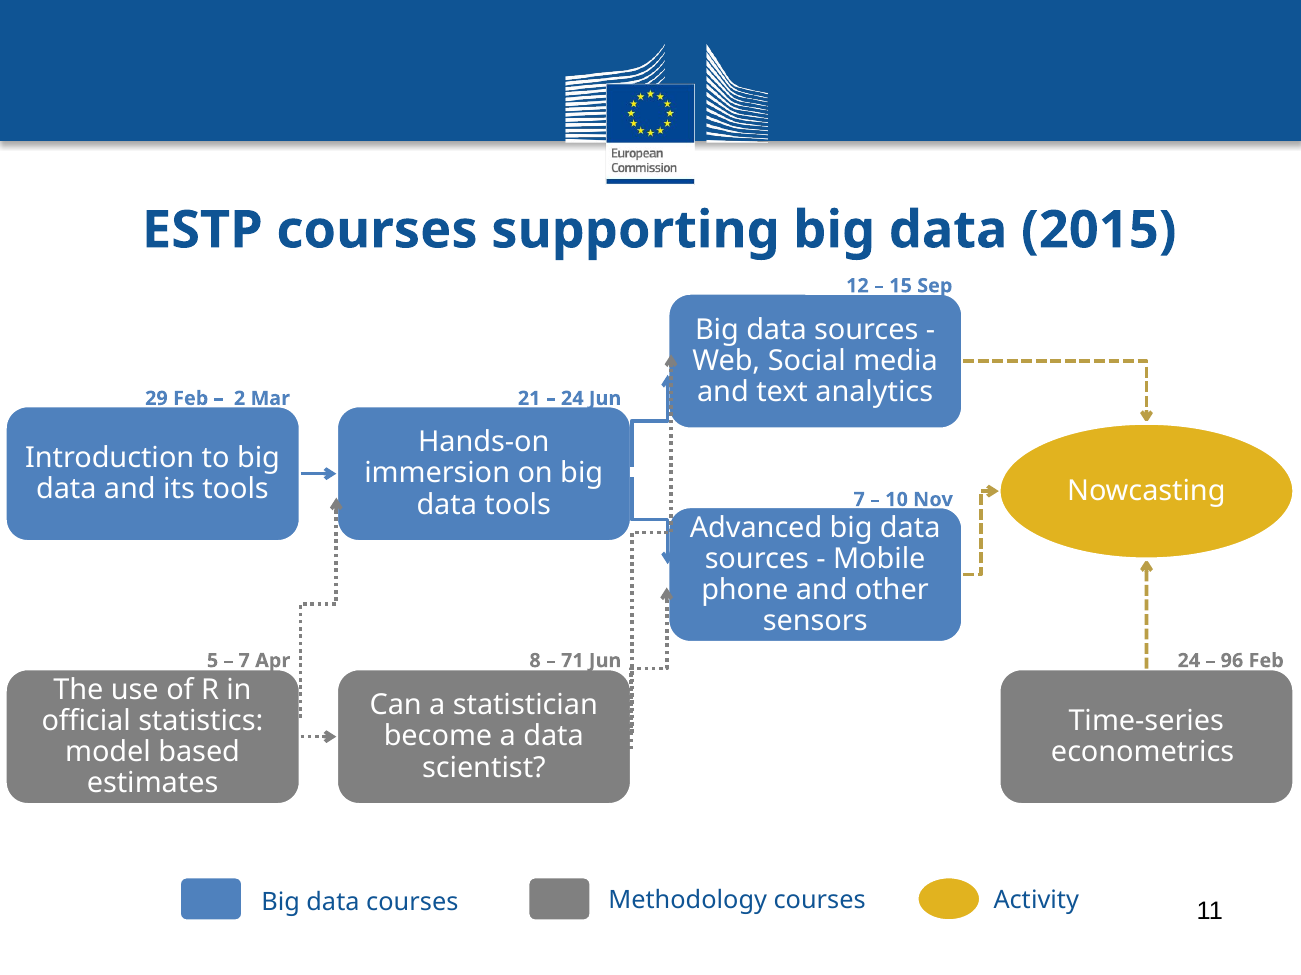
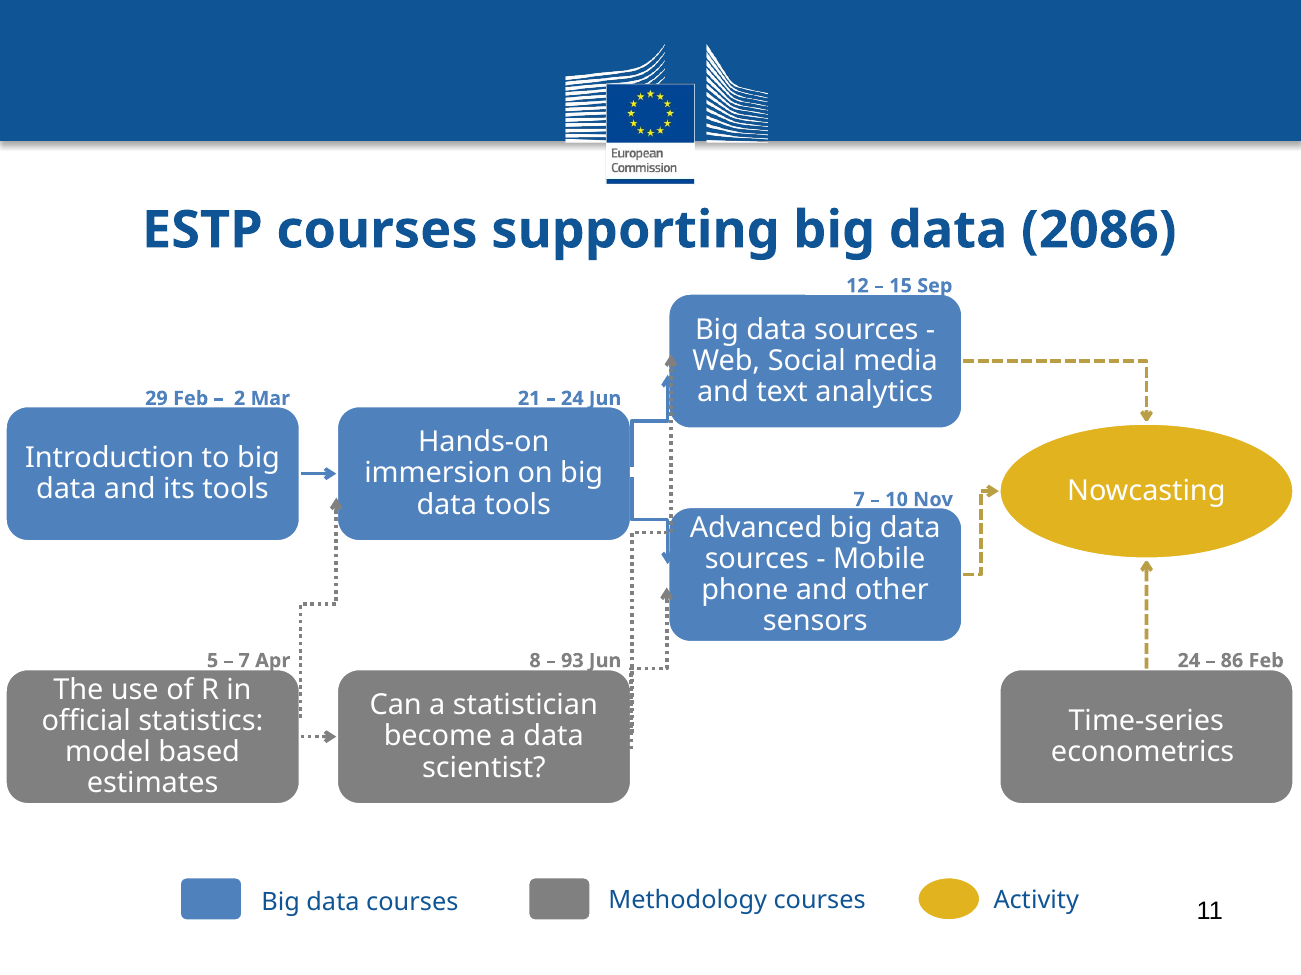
2015: 2015 -> 2086
71: 71 -> 93
96: 96 -> 86
